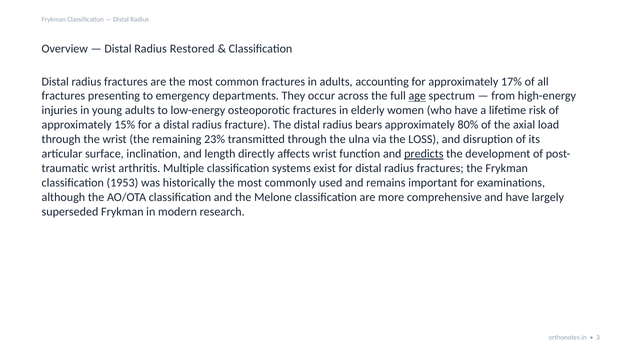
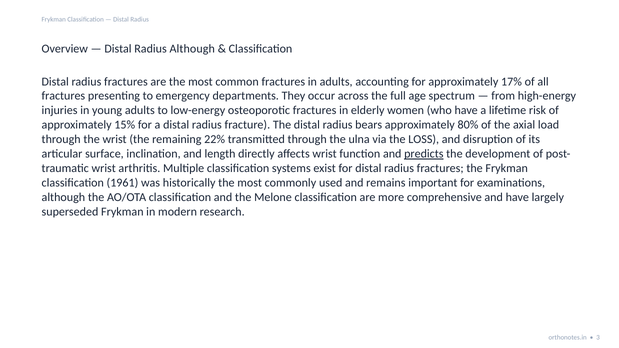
Radius Restored: Restored -> Although
age underline: present -> none
23%: 23% -> 22%
1953: 1953 -> 1961
